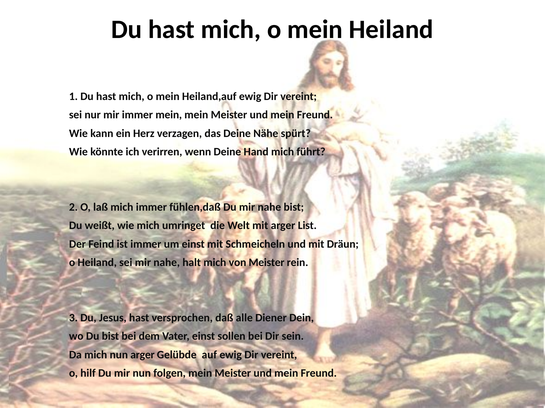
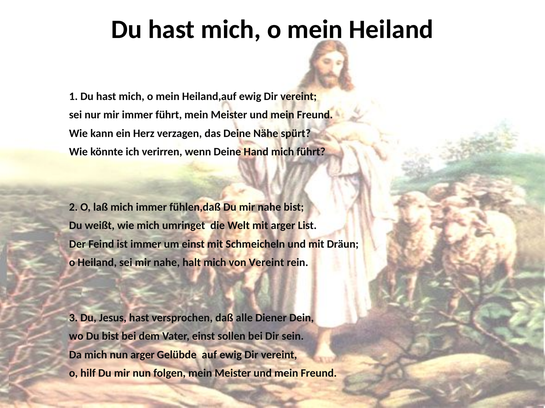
immer mein: mein -> führt
von Meister: Meister -> Vereint
